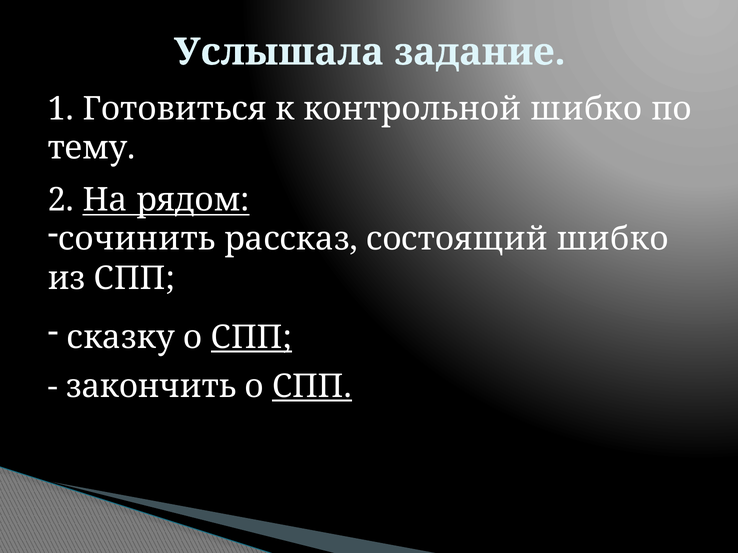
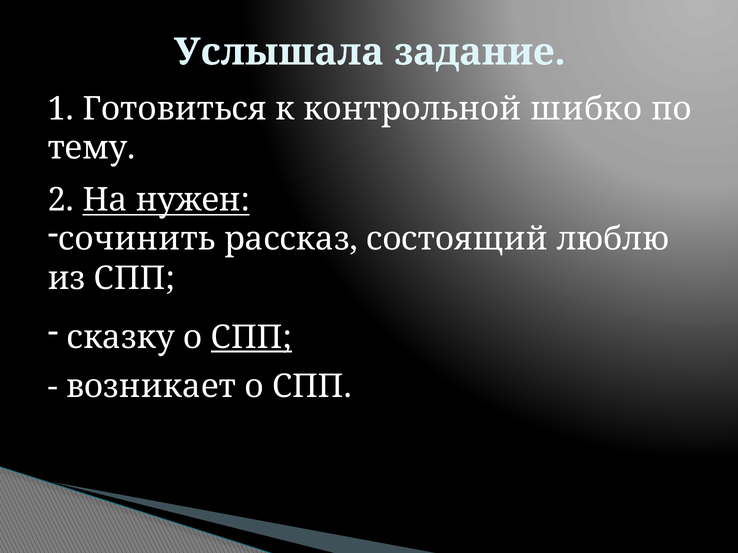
рядом: рядом -> нужен
состоящий шибко: шибко -> люблю
закончить: закончить -> возникает
СПП at (312, 387) underline: present -> none
